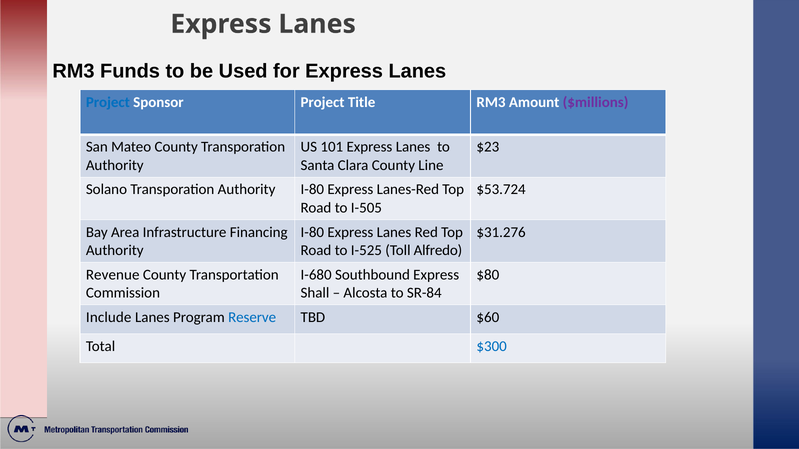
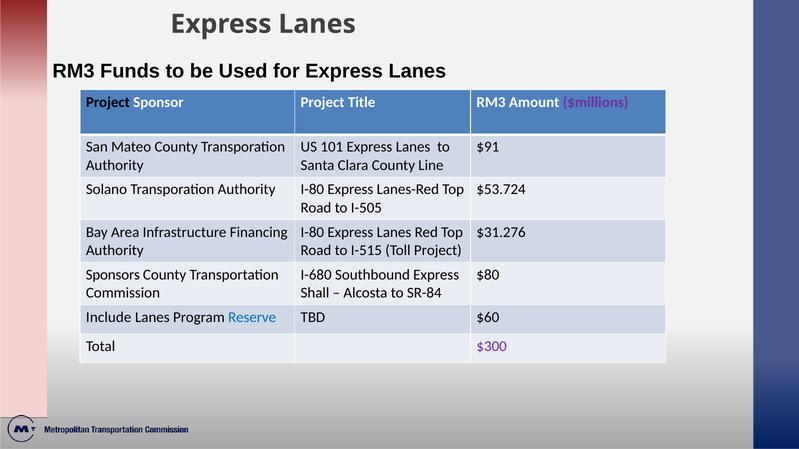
Project at (108, 102) colour: blue -> black
$23: $23 -> $91
I-525: I-525 -> I-515
Toll Alfredo: Alfredo -> Project
Revenue: Revenue -> Sponsors
$300 colour: blue -> purple
